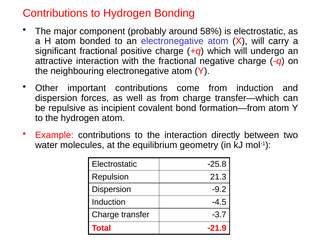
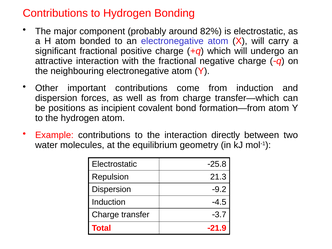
58%: 58% -> 82%
repulsive: repulsive -> positions
